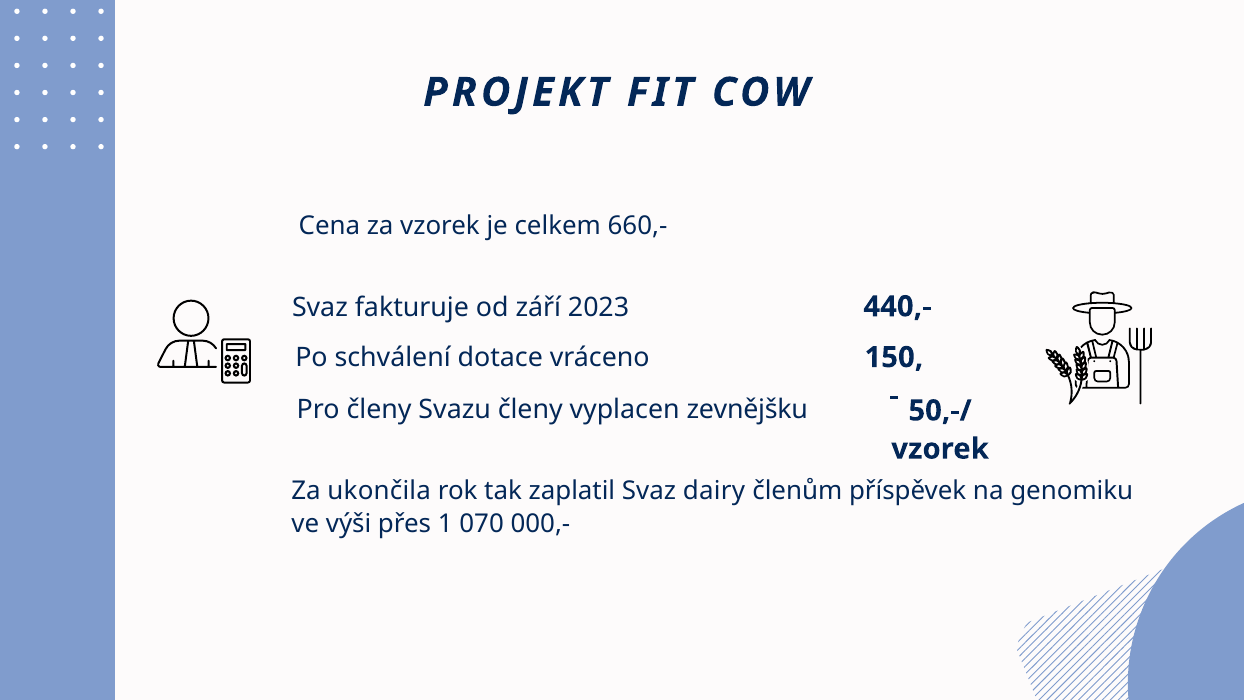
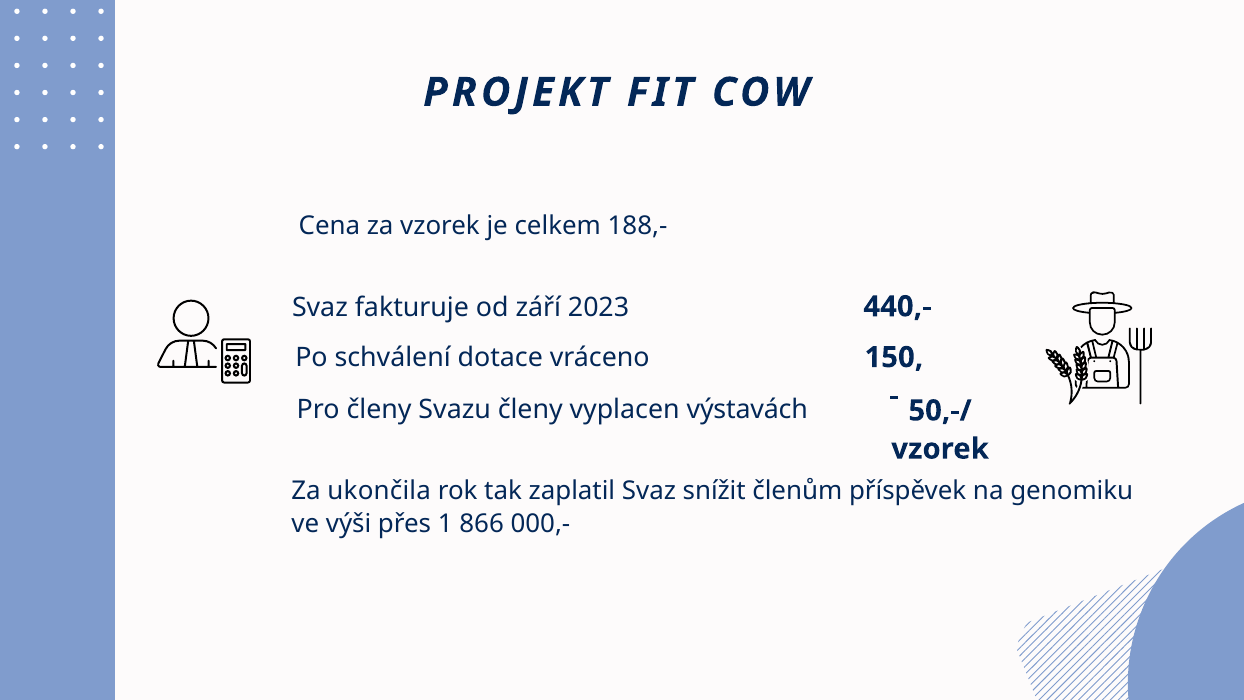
660,-: 660,- -> 188,-
zevnějšku: zevnějšku -> výstavách
dairy: dairy -> snížit
070: 070 -> 866
